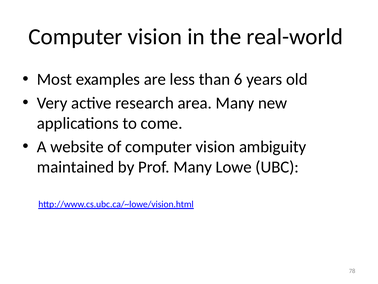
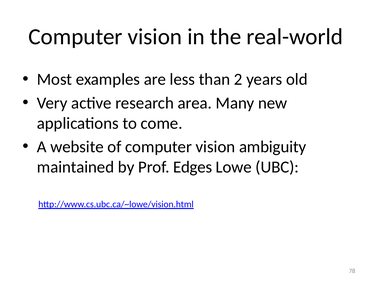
6: 6 -> 2
Prof Many: Many -> Edges
